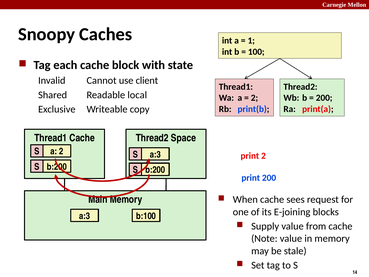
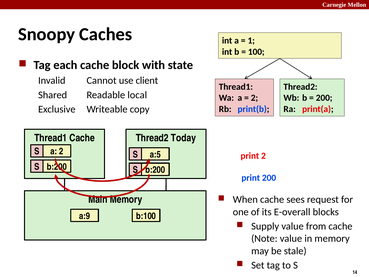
Space: Space -> Today
a:3 at (155, 154): a:3 -> a:5
E-joining: E-joining -> E-overall
a:3 at (85, 216): a:3 -> a:9
